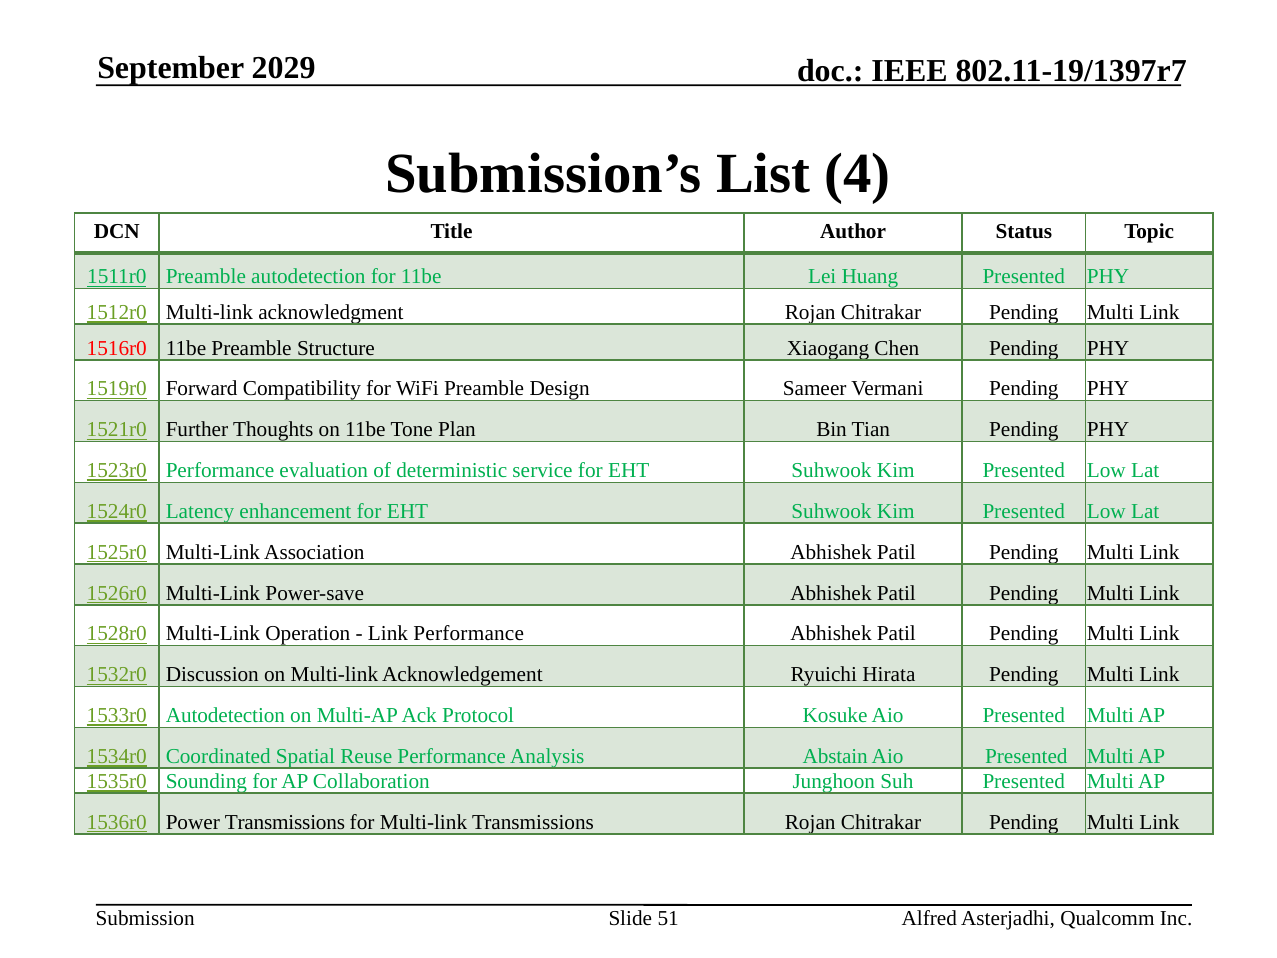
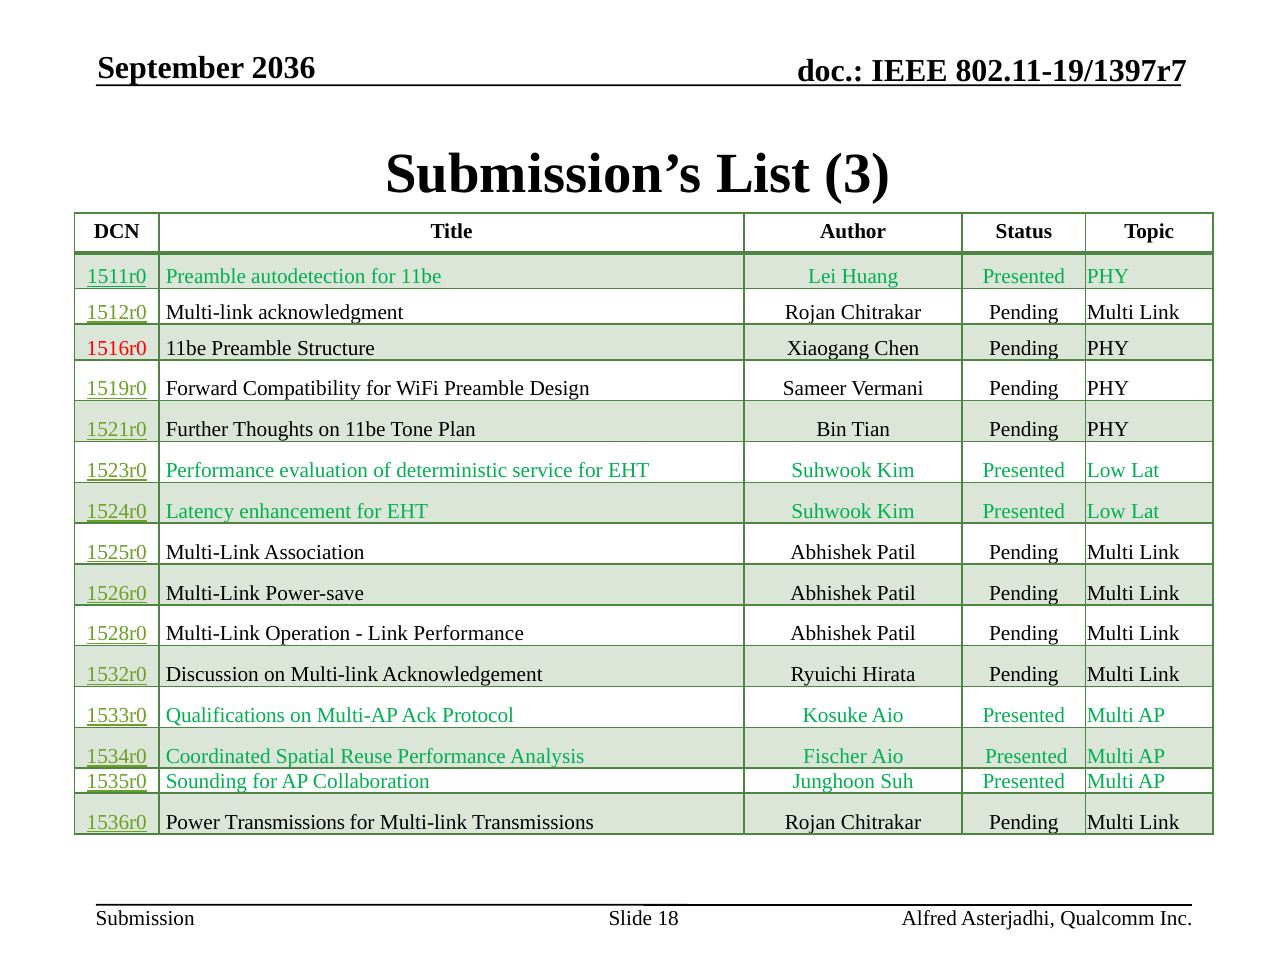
2029: 2029 -> 2036
4: 4 -> 3
1533r0 Autodetection: Autodetection -> Qualifications
Abstain: Abstain -> Fischer
51: 51 -> 18
